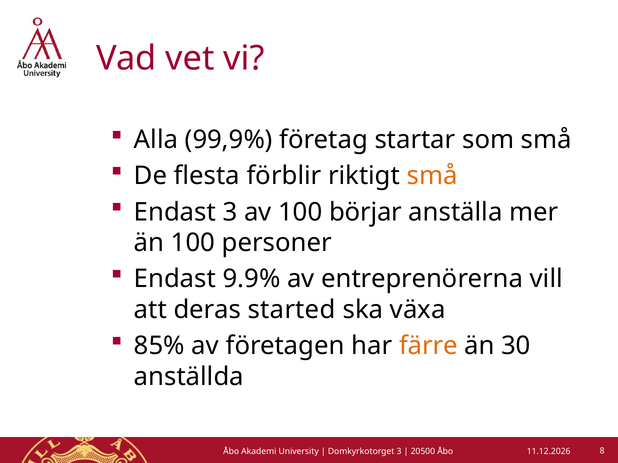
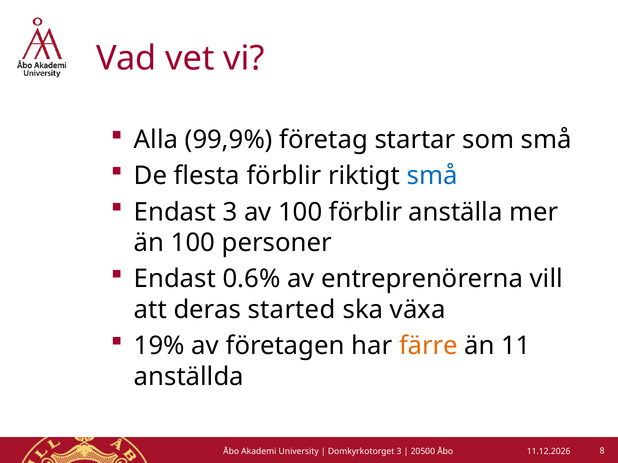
små at (432, 176) colour: orange -> blue
100 börjar: börjar -> förblir
9.9%: 9.9% -> 0.6%
85%: 85% -> 19%
30: 30 -> 11
